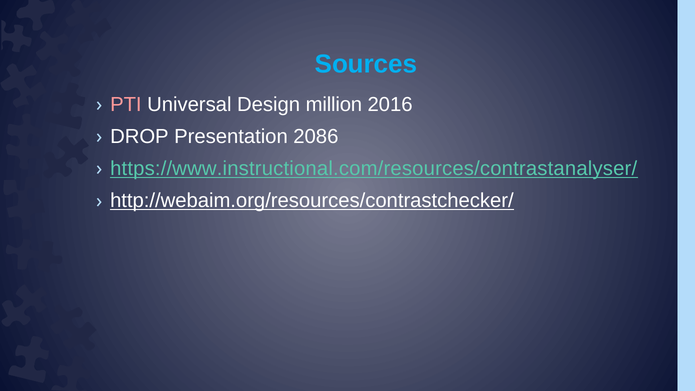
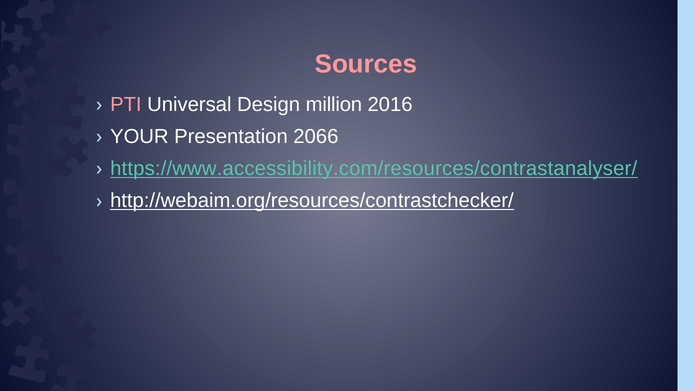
Sources colour: light blue -> pink
DROP: DROP -> YOUR
2086: 2086 -> 2066
https://www.instructional.com/resources/contrastanalyser/: https://www.instructional.com/resources/contrastanalyser/ -> https://www.accessibility.com/resources/contrastanalyser/
